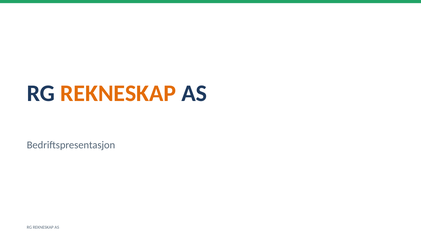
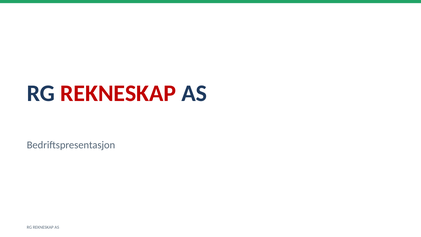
REKNESKAP at (118, 93) colour: orange -> red
